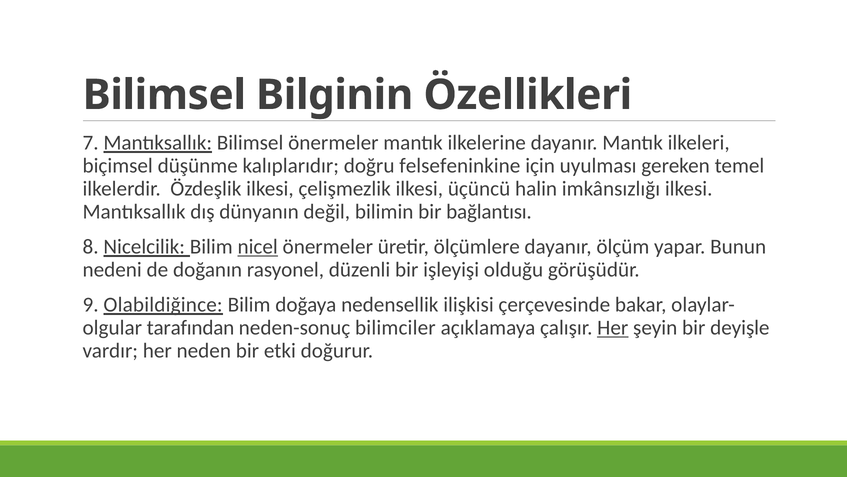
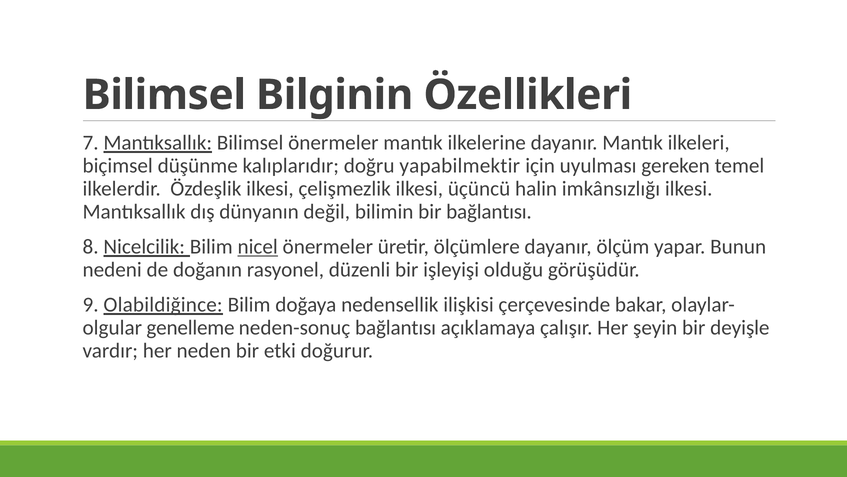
felsefeninkine: felsefeninkine -> yapabilmektir
tarafından: tarafından -> genelleme
neden-sonuç bilimciler: bilimciler -> bağlantısı
Her at (613, 327) underline: present -> none
